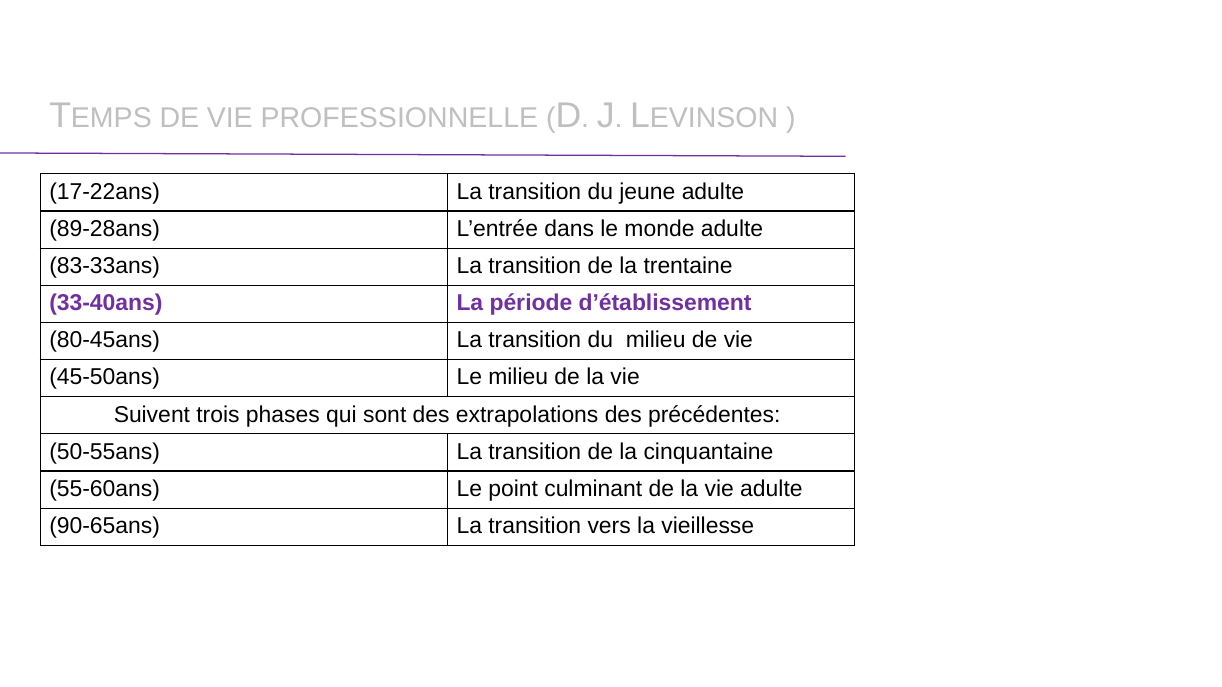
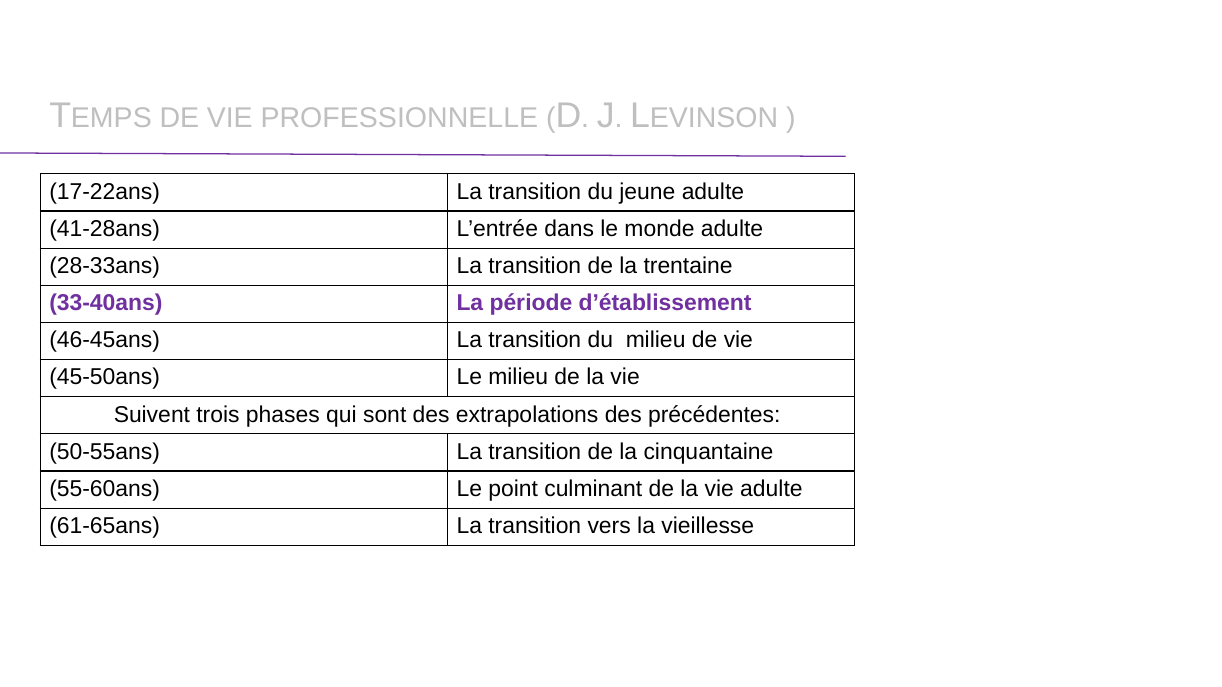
89-28ans: 89-28ans -> 41-28ans
83-33ans: 83-33ans -> 28-33ans
80-45ans: 80-45ans -> 46-45ans
90-65ans: 90-65ans -> 61-65ans
